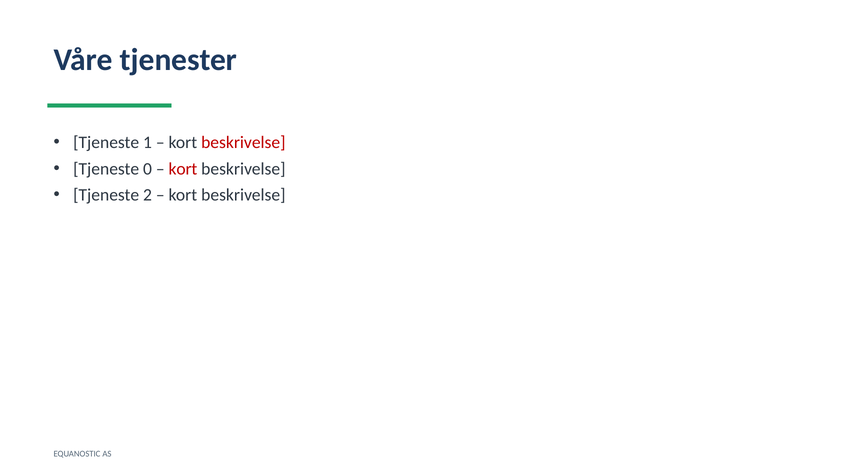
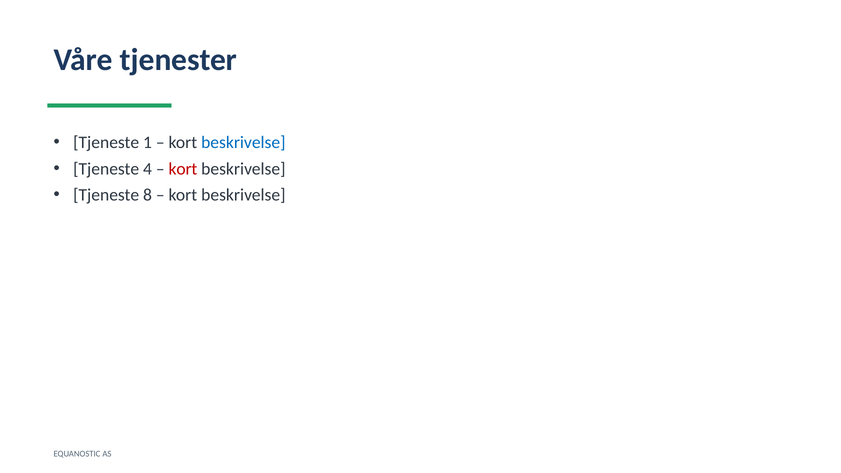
beskrivelse at (243, 142) colour: red -> blue
0: 0 -> 4
2: 2 -> 8
